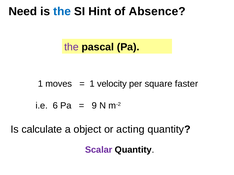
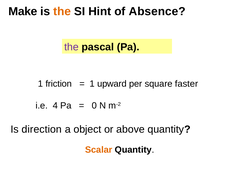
Need: Need -> Make
the at (62, 11) colour: blue -> orange
moves: moves -> friction
velocity: velocity -> upward
6: 6 -> 4
9: 9 -> 0
calculate: calculate -> direction
acting: acting -> above
Scalar colour: purple -> orange
